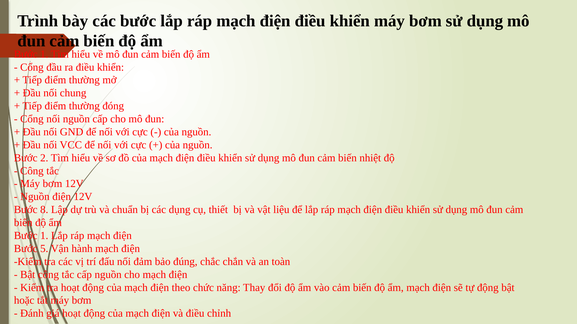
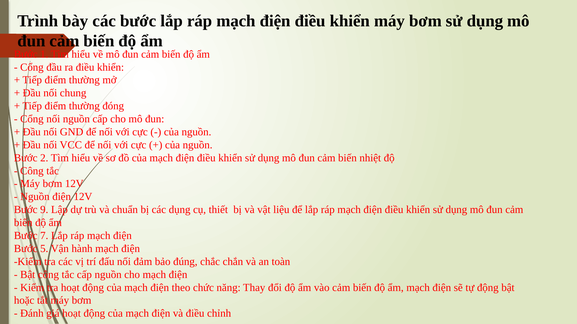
8: 8 -> 9
1 at (44, 236): 1 -> 7
